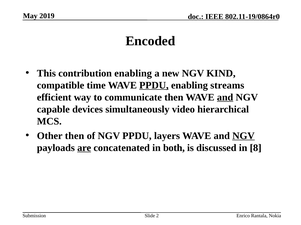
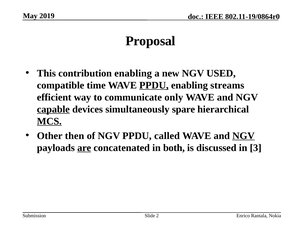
Encoded: Encoded -> Proposal
KIND: KIND -> USED
communicate then: then -> only
and at (225, 98) underline: present -> none
capable underline: none -> present
video: video -> spare
MCS underline: none -> present
layers: layers -> called
8: 8 -> 3
